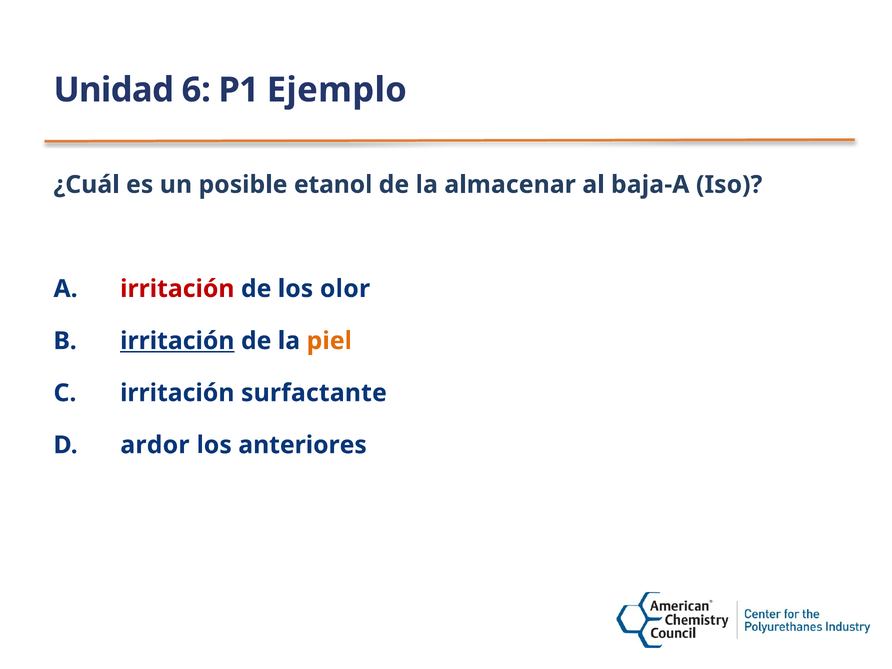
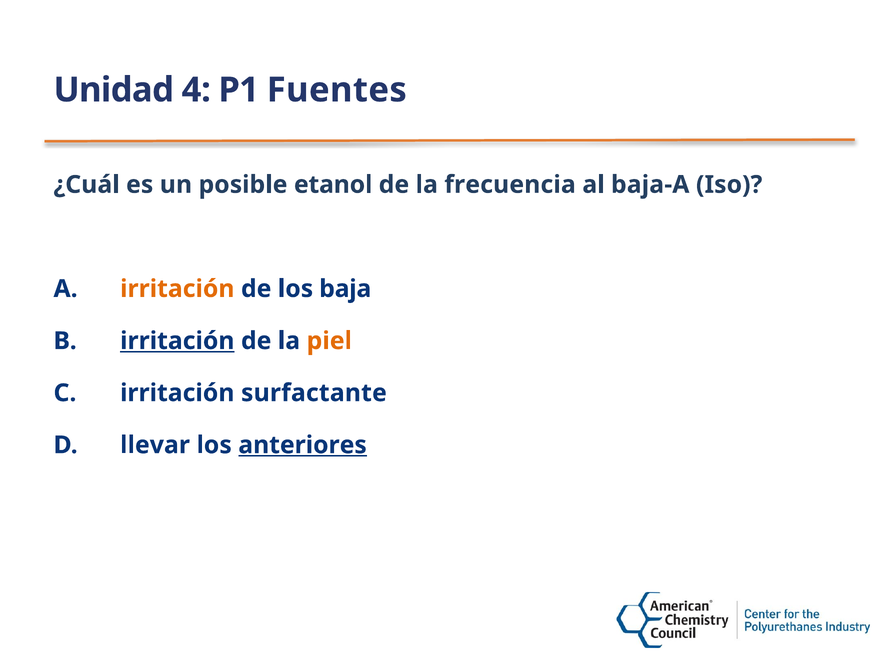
6: 6 -> 4
Ejemplo: Ejemplo -> Fuentes
almacenar: almacenar -> frecuencia
irritación at (177, 289) colour: red -> orange
olor: olor -> baja
ardor: ardor -> llevar
anteriores underline: none -> present
